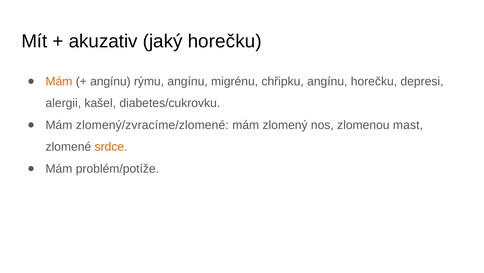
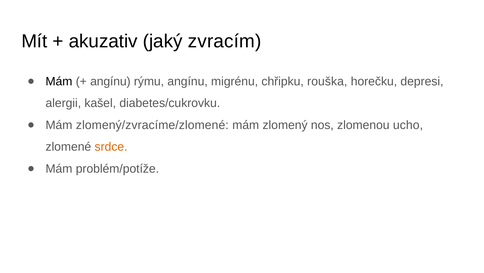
jaký horečku: horečku -> zvracím
Mám at (59, 81) colour: orange -> black
chřipku angínu: angínu -> rouška
mast: mast -> ucho
